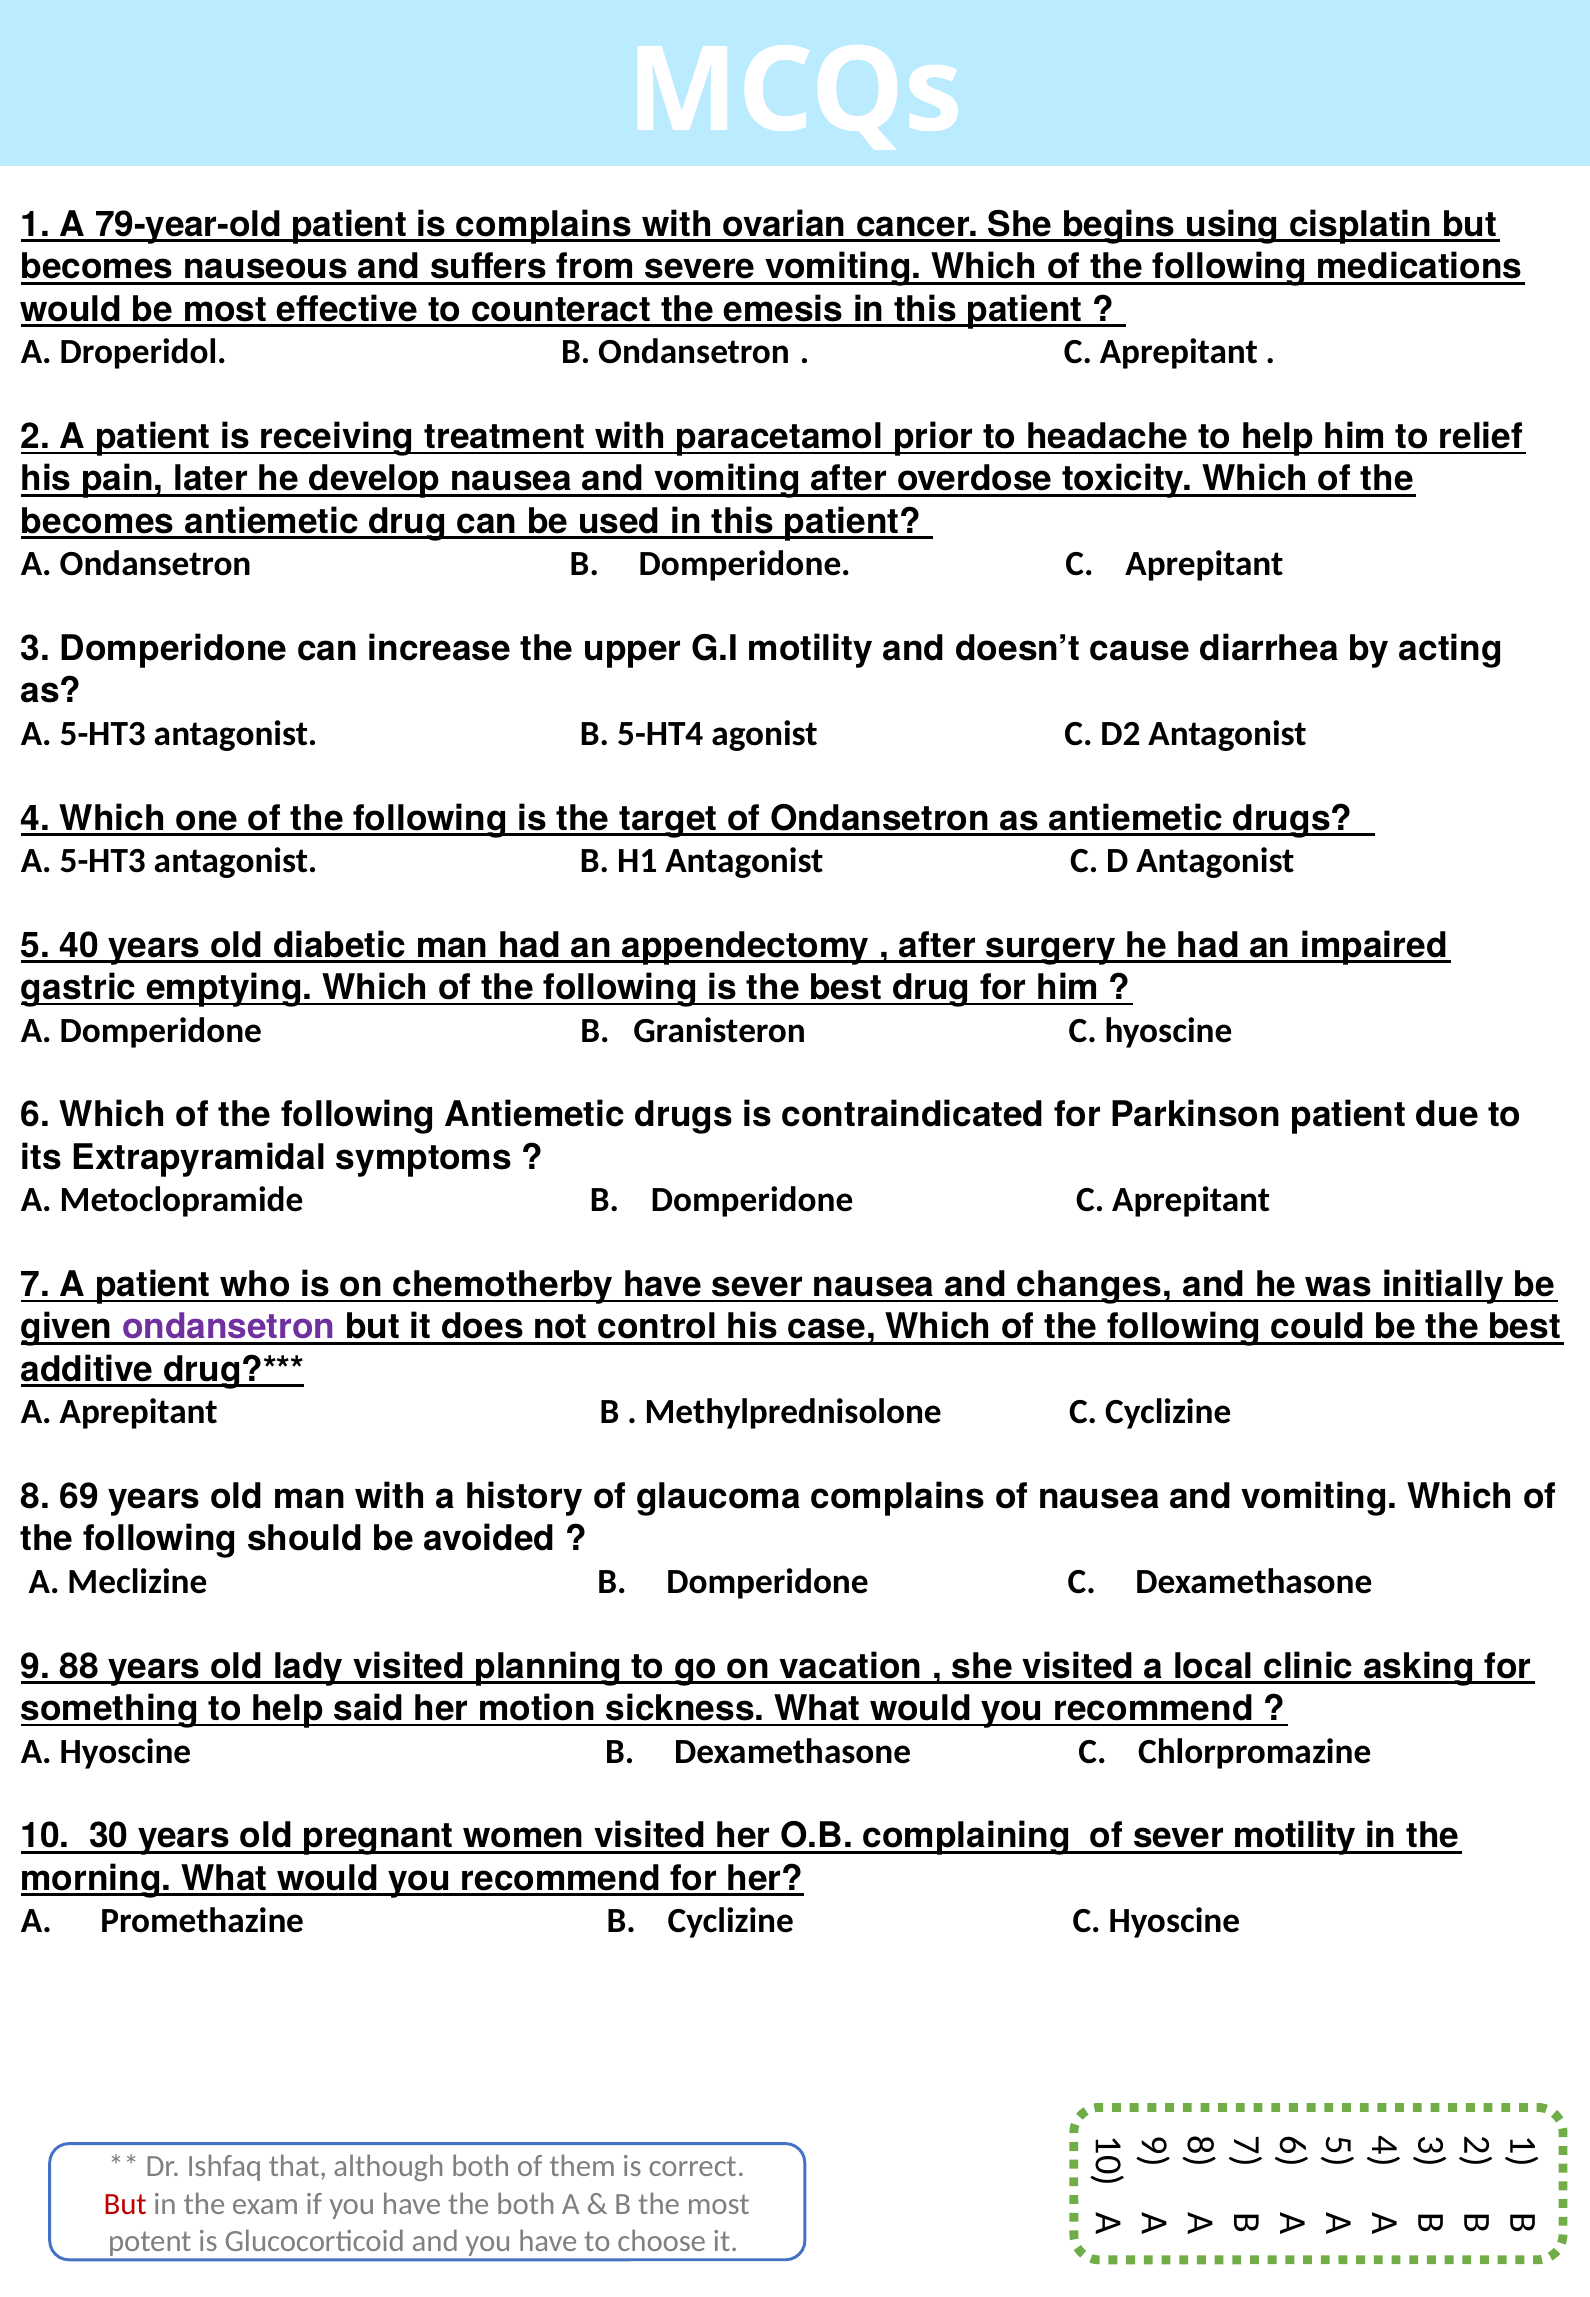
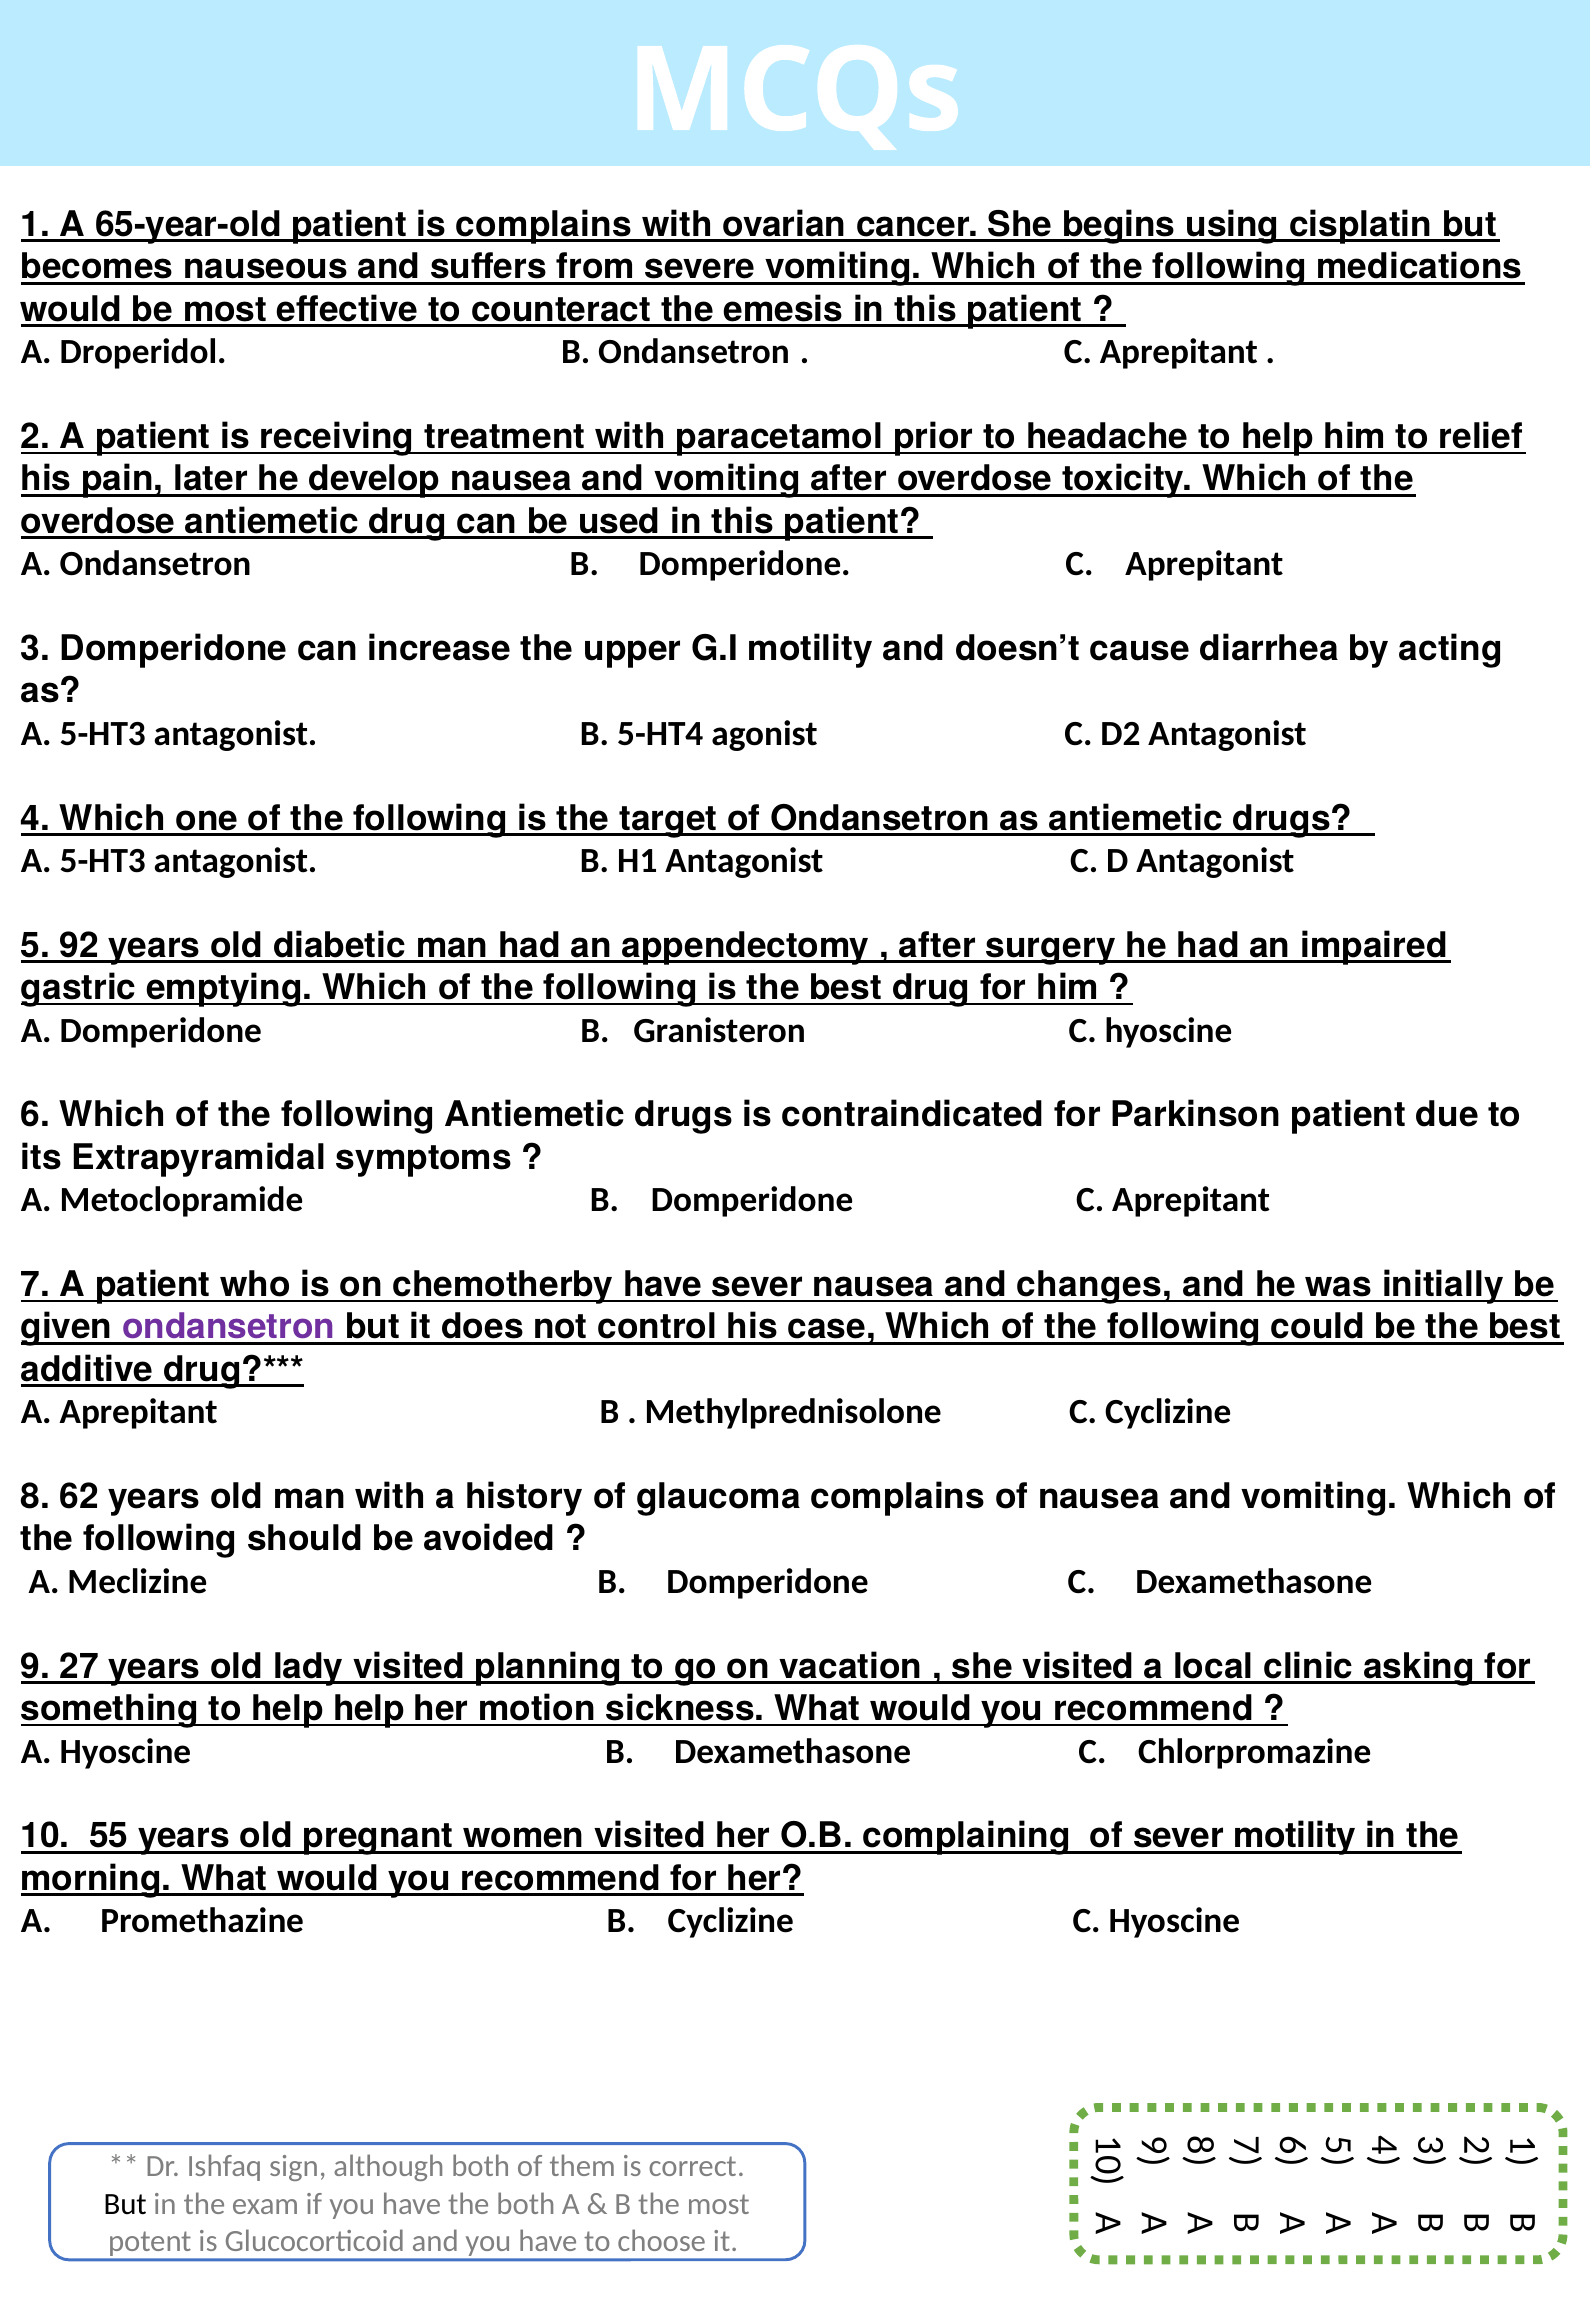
79-year-old: 79-year-old -> 65-year-old
becomes at (98, 522): becomes -> overdose
40: 40 -> 92
69: 69 -> 62
88: 88 -> 27
help said: said -> help
30: 30 -> 55
that: that -> sign
But at (125, 2204) colour: red -> black
